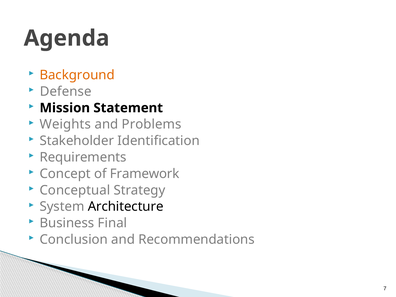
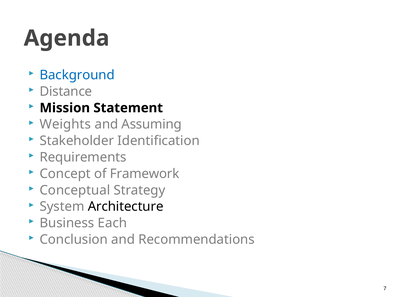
Background colour: orange -> blue
Defense: Defense -> Distance
Problems: Problems -> Assuming
Final: Final -> Each
